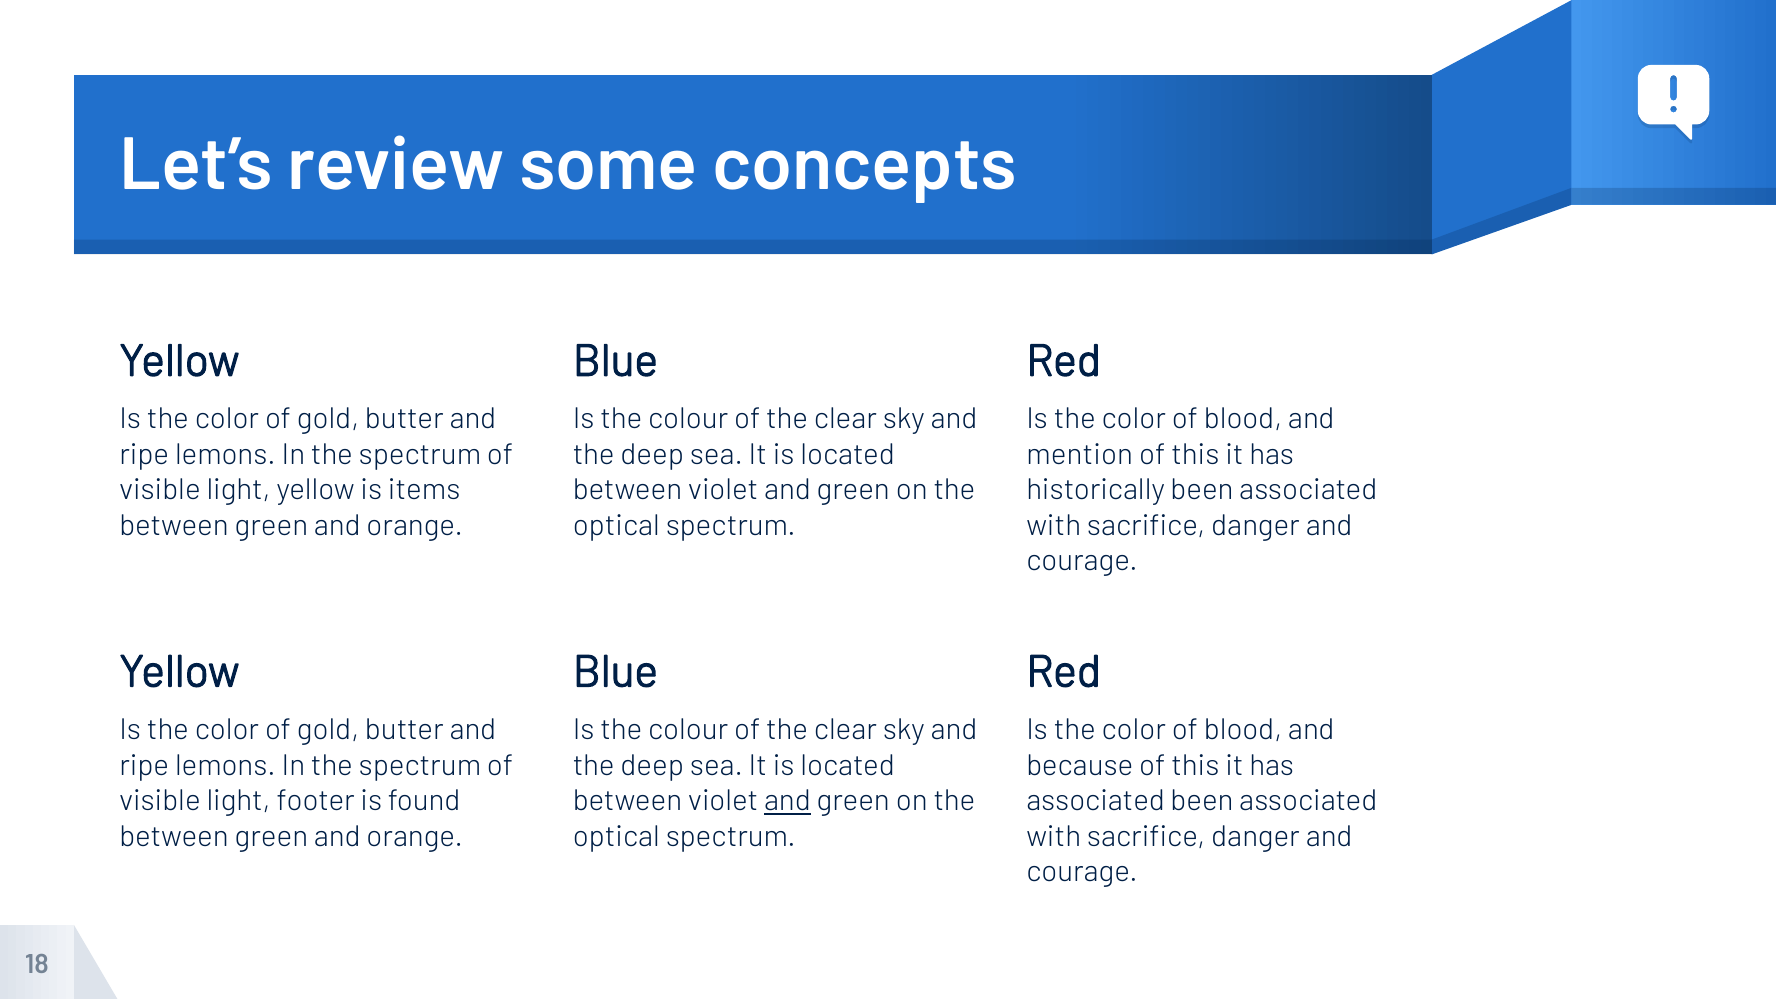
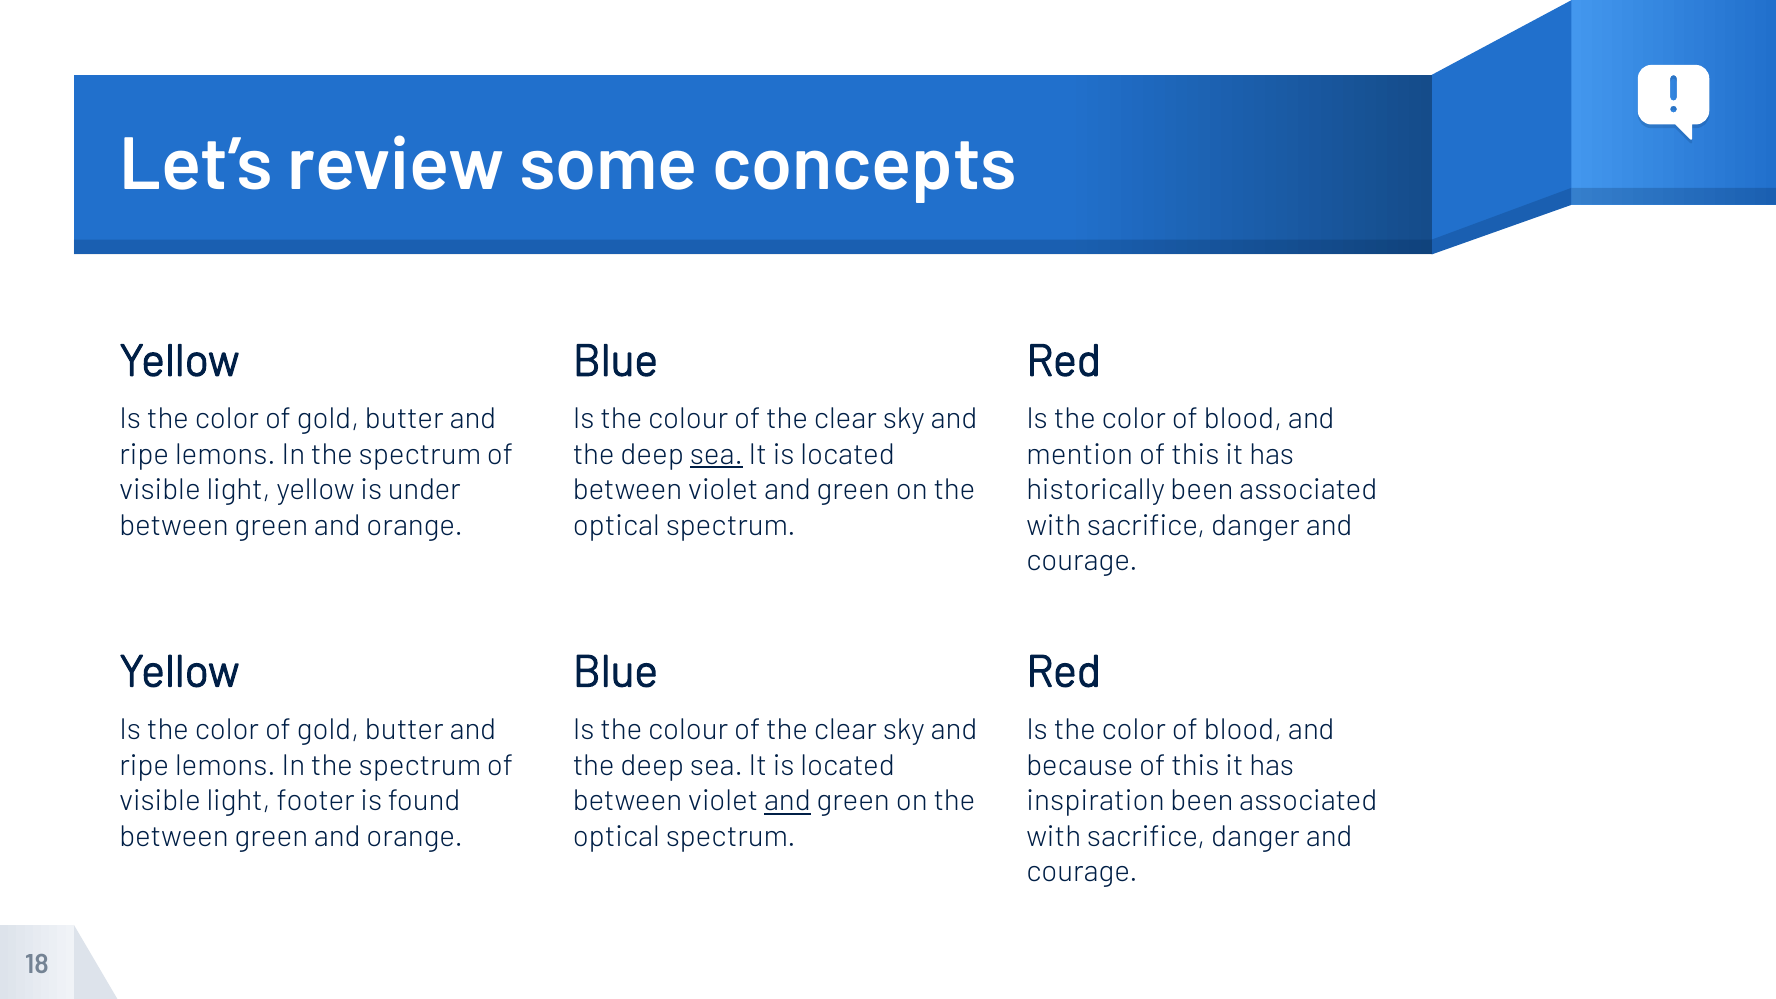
sea at (716, 455) underline: none -> present
items: items -> under
associated at (1096, 801): associated -> inspiration
